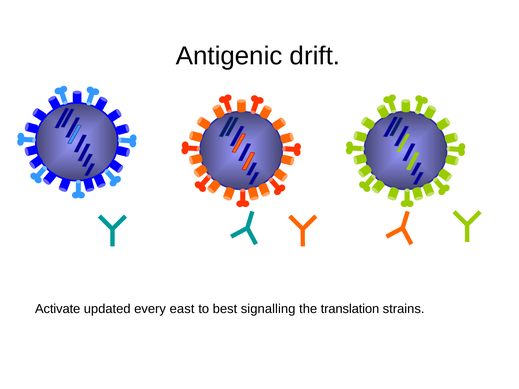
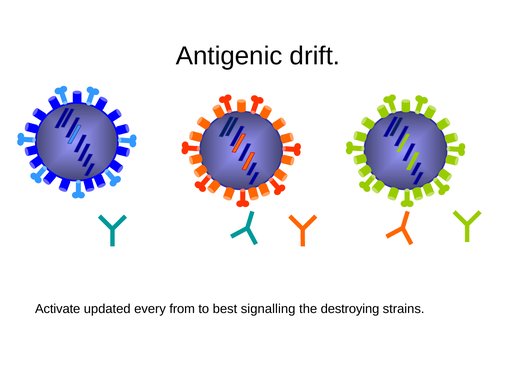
east: east -> from
translation: translation -> destroying
